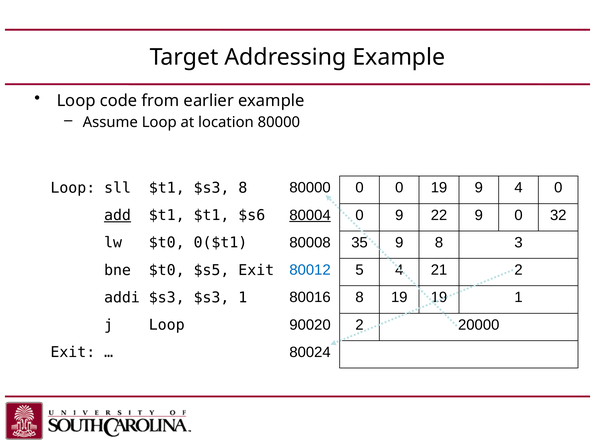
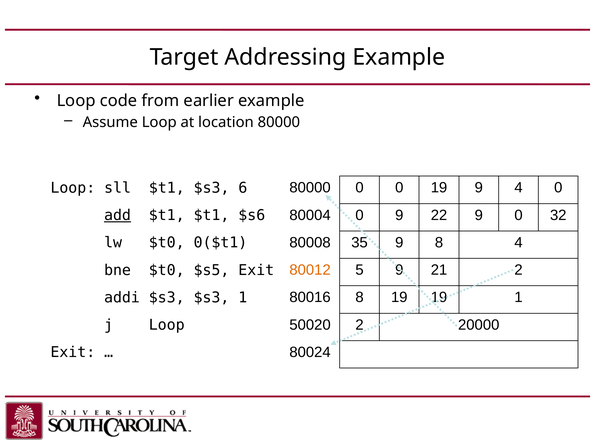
$s3 8: 8 -> 6
80004 underline: present -> none
8 3: 3 -> 4
80012 colour: blue -> orange
5 4: 4 -> 9
90020: 90020 -> 50020
